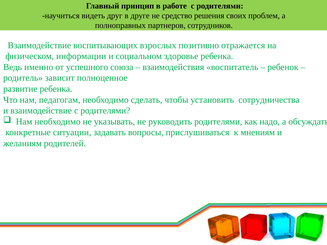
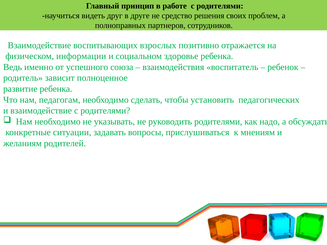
сотрудничества: сотрудничества -> педагогических
